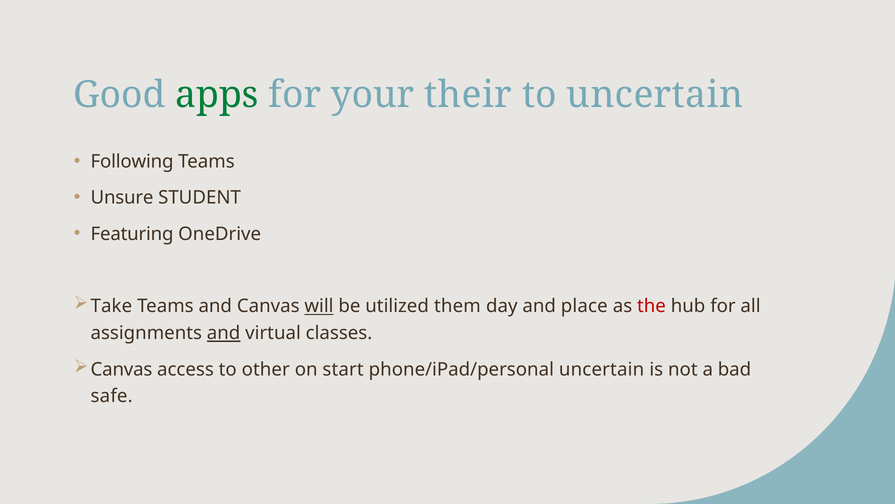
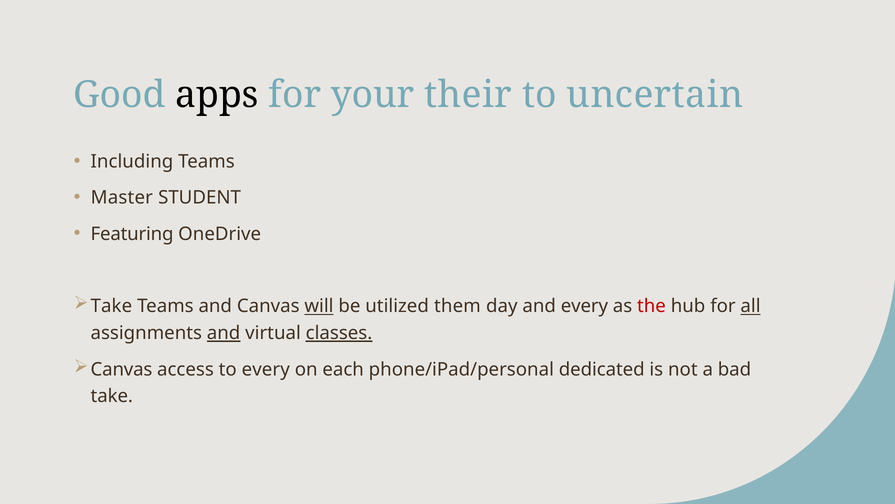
apps colour: green -> black
Following: Following -> Including
Unsure: Unsure -> Master
and place: place -> every
all underline: none -> present
classes underline: none -> present
to other: other -> every
start: start -> each
phone/iPad/personal uncertain: uncertain -> dedicated
safe at (112, 396): safe -> take
